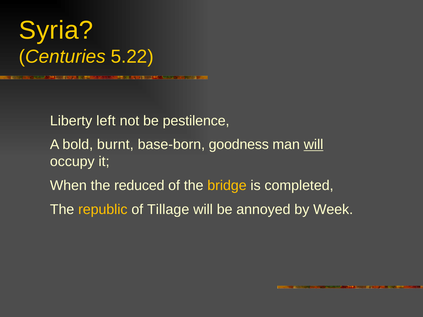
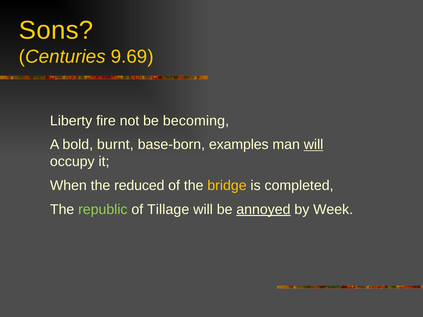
Syria: Syria -> Sons
5.22: 5.22 -> 9.69
left: left -> fire
pestilence: pestilence -> becoming
goodness: goodness -> examples
republic colour: yellow -> light green
annoyed underline: none -> present
